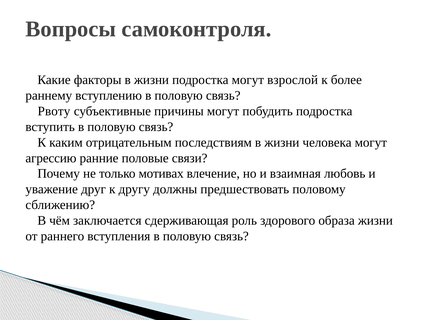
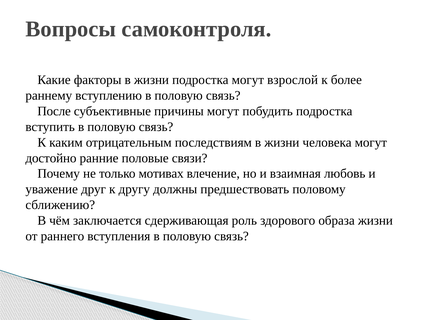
Рвоту: Рвоту -> После
агрессию: агрессию -> достойно
